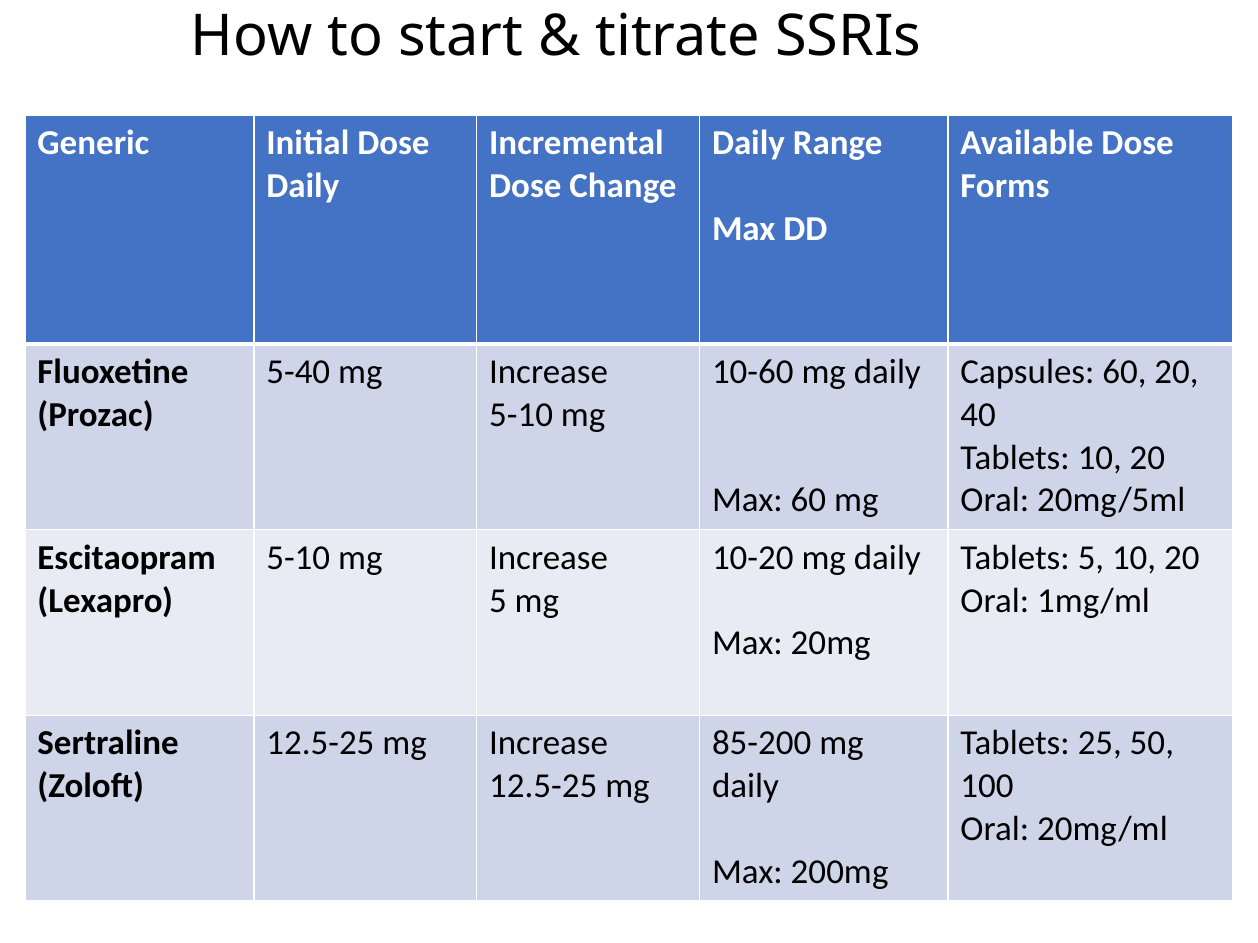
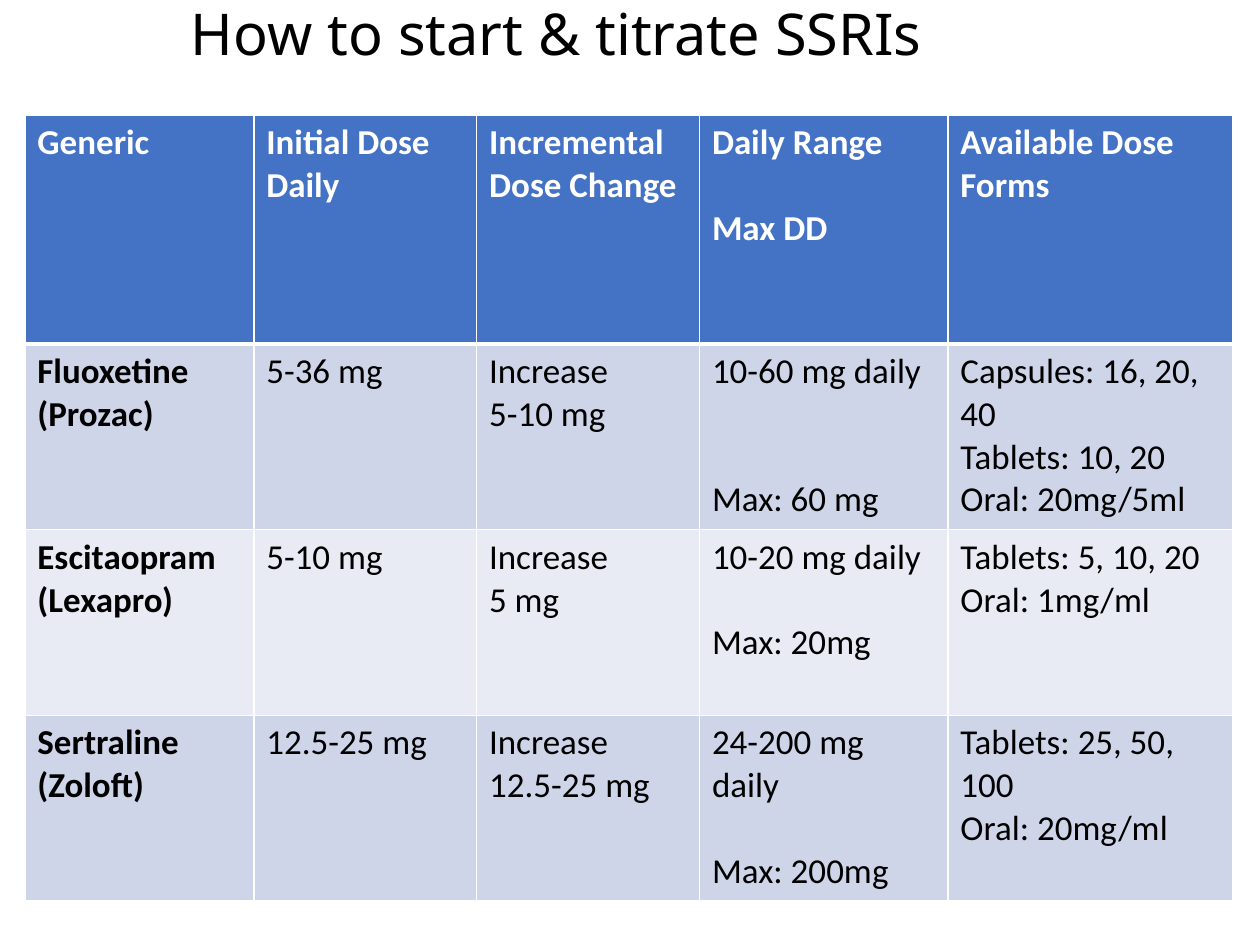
5-40: 5-40 -> 5-36
Capsules 60: 60 -> 16
85-200: 85-200 -> 24-200
